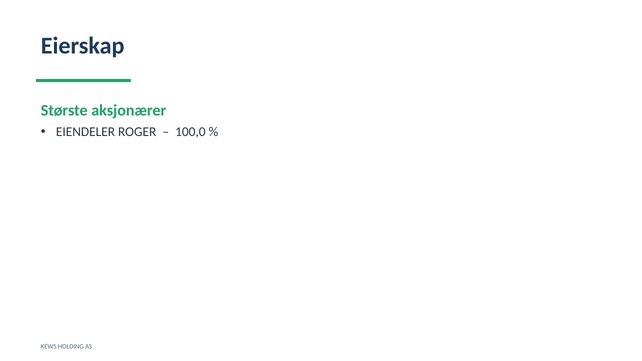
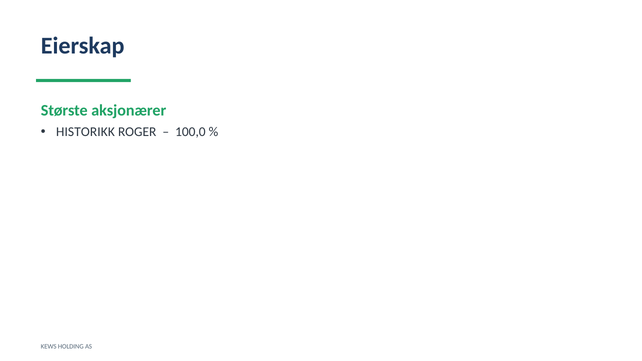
EIENDELER: EIENDELER -> HISTORIKK
